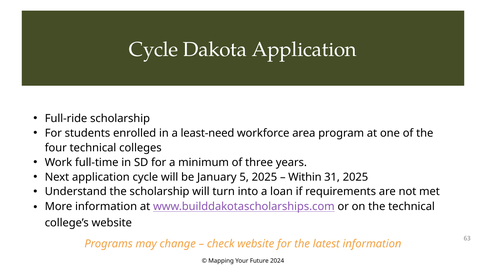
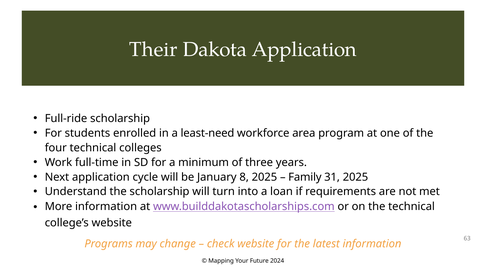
Cycle at (154, 50): Cycle -> Their
5: 5 -> 8
Within: Within -> Family
